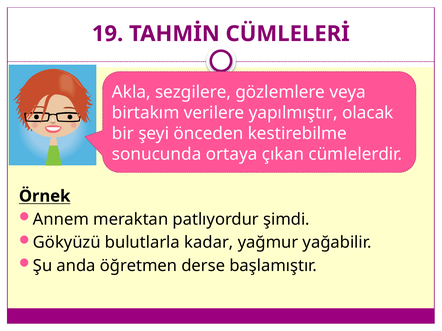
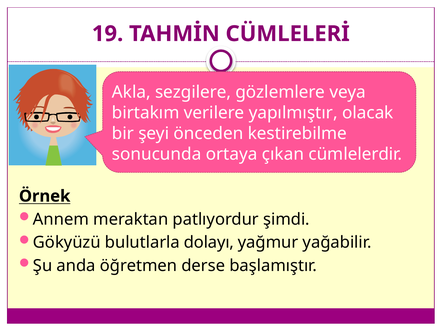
kadar: kadar -> dolayı
